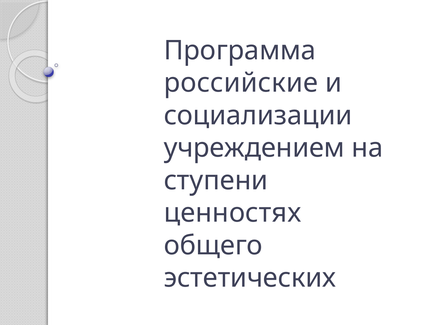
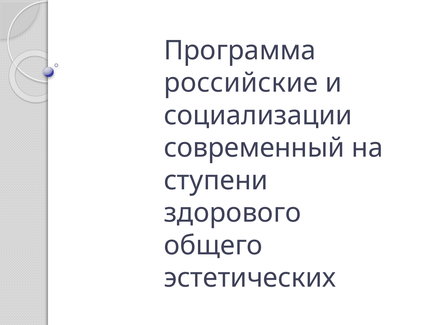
учреждением: учреждением -> современный
ценностях: ценностях -> здорового
